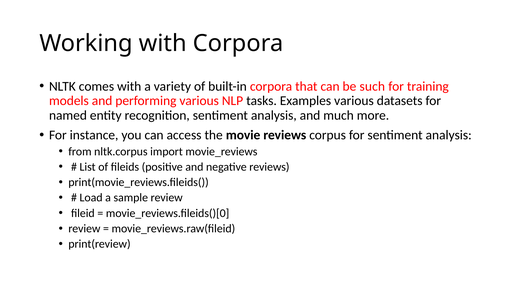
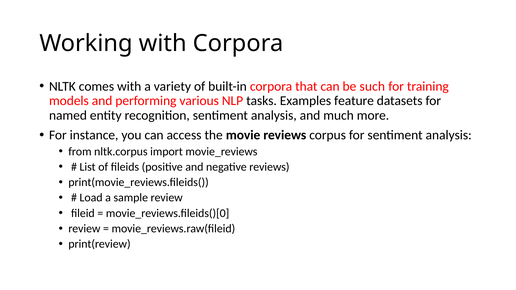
Examples various: various -> feature
